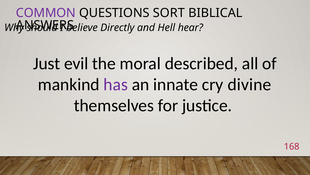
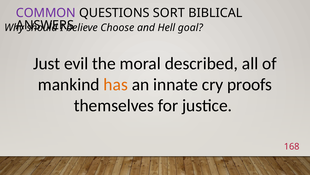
Directly: Directly -> Choose
hear: hear -> goal
has colour: purple -> orange
divine: divine -> proofs
